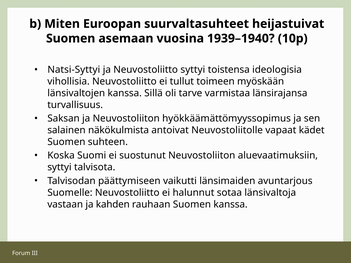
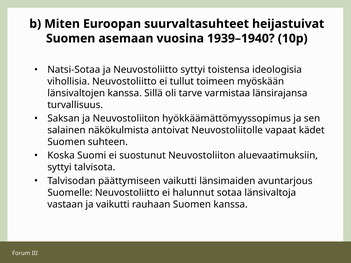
Natsi-Syttyi: Natsi-Syttyi -> Natsi-Sotaa
ja kahden: kahden -> vaikutti
